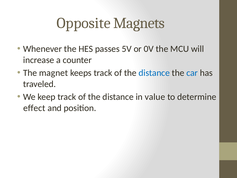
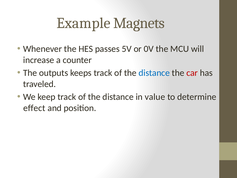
Opposite: Opposite -> Example
magnet: magnet -> outputs
car colour: blue -> red
